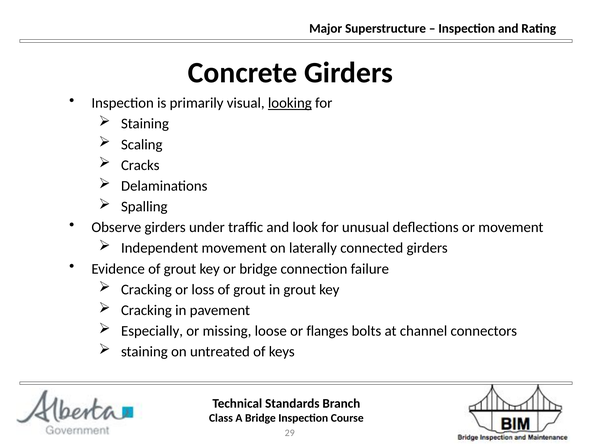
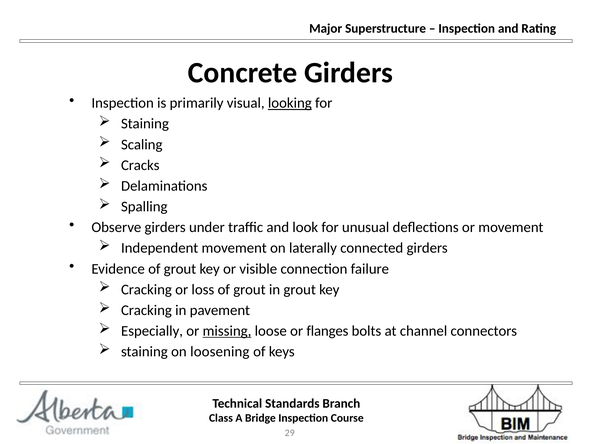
or bridge: bridge -> visible
missing underline: none -> present
untreated: untreated -> loosening
